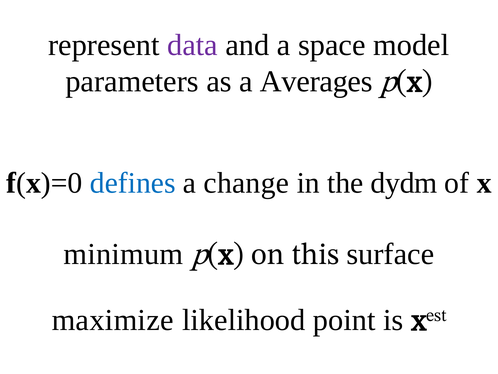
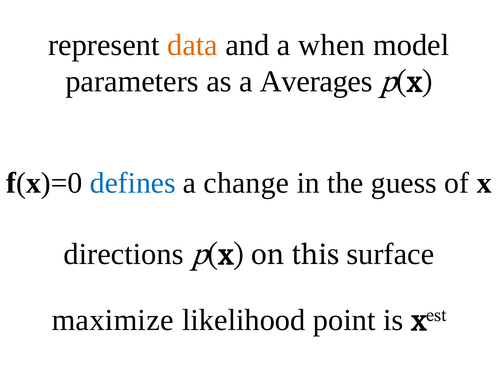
data colour: purple -> orange
space: space -> when
dydm: dydm -> guess
minimum: minimum -> directions
